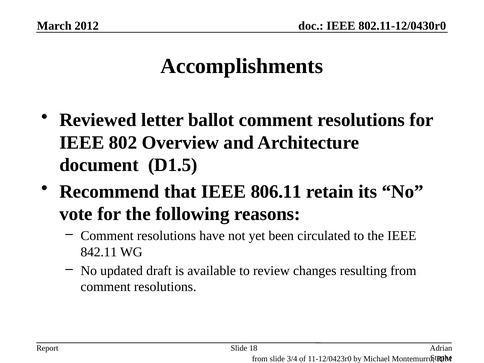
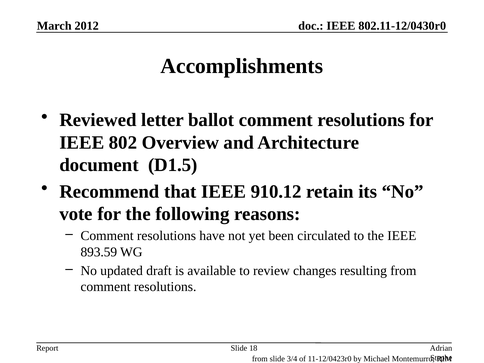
806.11: 806.11 -> 910.12
842.11: 842.11 -> 893.59
